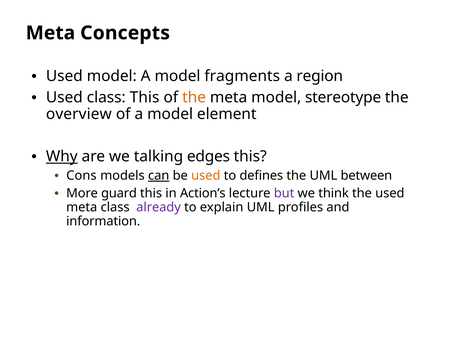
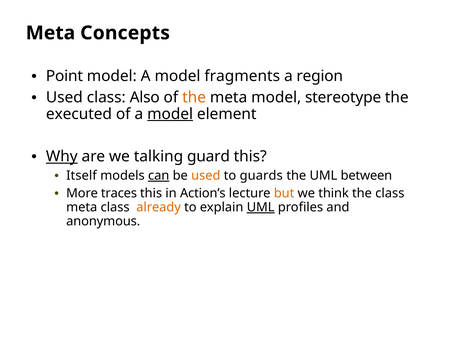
Used at (64, 76): Used -> Point
class This: This -> Also
overview: overview -> executed
model at (170, 114) underline: none -> present
edges: edges -> guard
Cons: Cons -> Itself
defines: defines -> guards
guard: guard -> traces
but colour: purple -> orange
the used: used -> class
already colour: purple -> orange
UML at (261, 207) underline: none -> present
information: information -> anonymous
